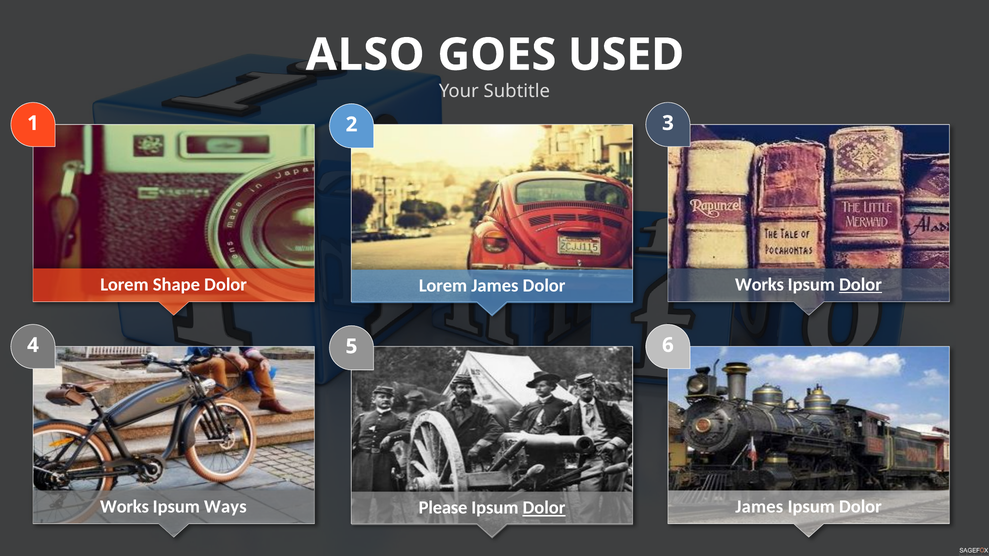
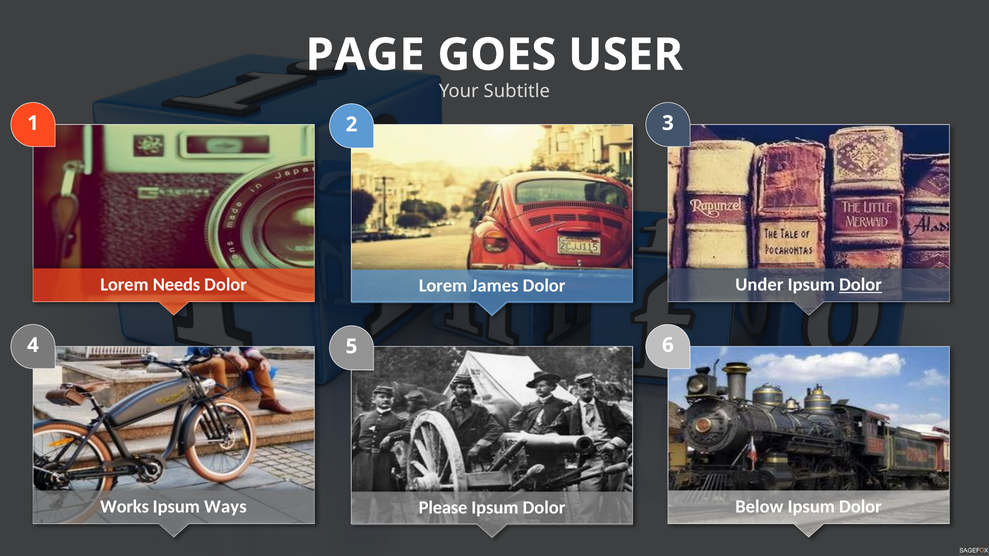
ALSO: ALSO -> PAGE
USED: USED -> USER
Shape: Shape -> Needs
Works at (760, 285): Works -> Under
James at (759, 507): James -> Below
Dolor at (544, 508) underline: present -> none
